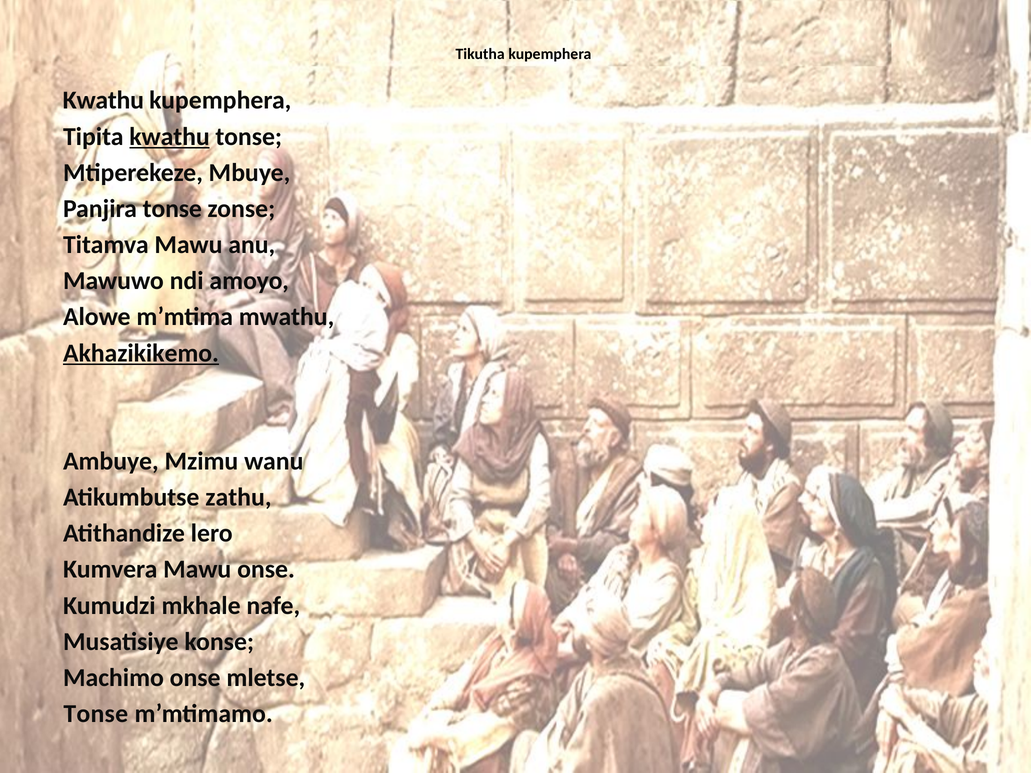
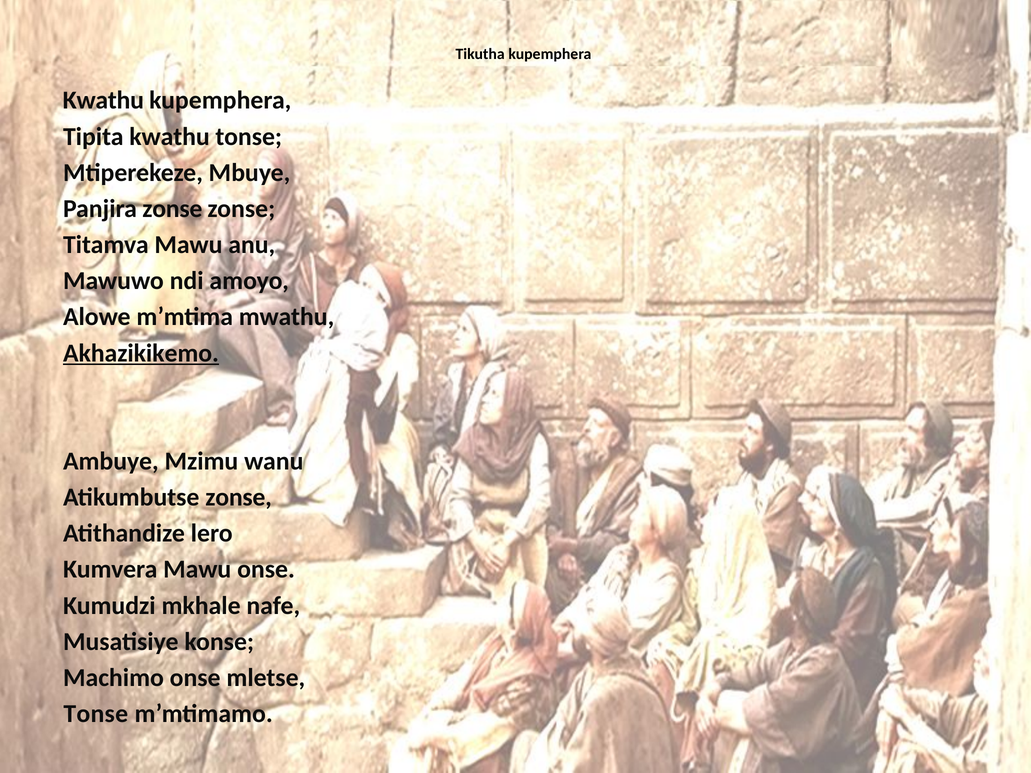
kwathu at (170, 137) underline: present -> none
Panjira tonse: tonse -> zonse
Atikumbutse zathu: zathu -> zonse
